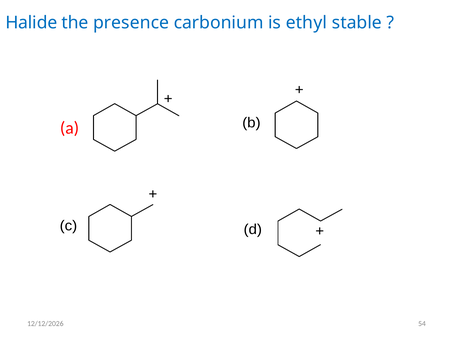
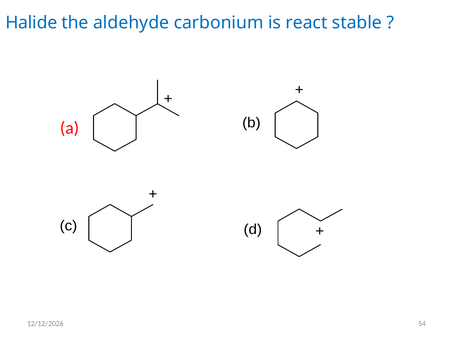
presence: presence -> aldehyde
ethyl: ethyl -> react
